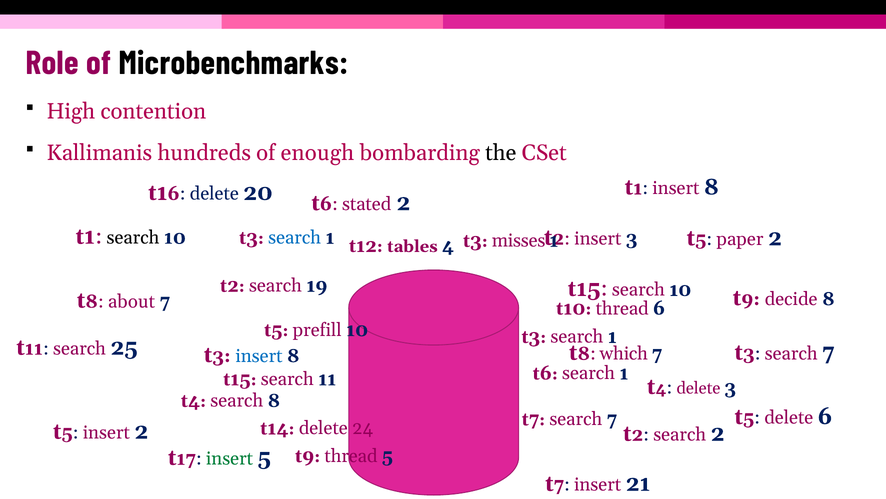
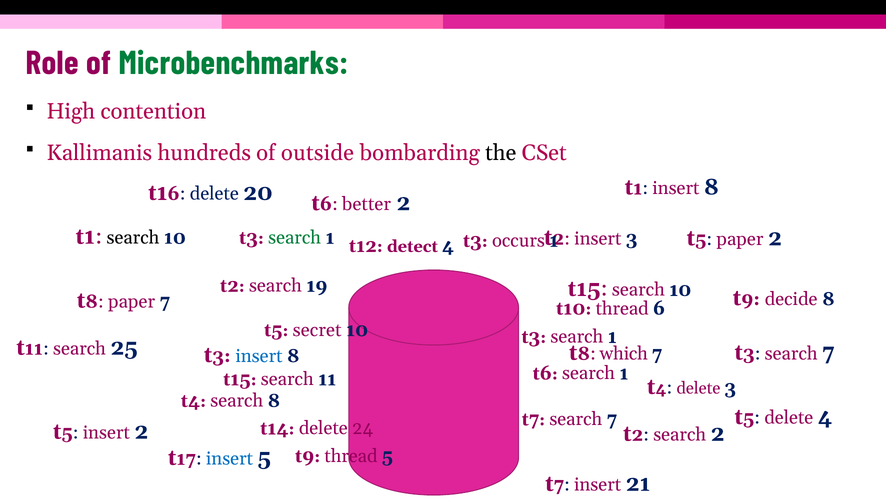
Microbenchmarks colour: black -> green
enough: enough -> outside
stated: stated -> better
search at (295, 237) colour: blue -> green
misses: misses -> occurs
tables: tables -> detect
8 about: about -> paper
prefill: prefill -> secret
delete 6: 6 -> 4
insert at (230, 458) colour: green -> blue
